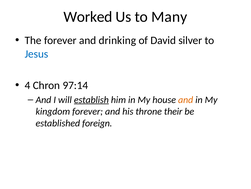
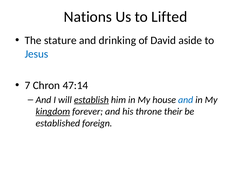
Worked: Worked -> Nations
Many: Many -> Lifted
The forever: forever -> stature
silver: silver -> aside
4: 4 -> 7
97:14: 97:14 -> 47:14
and at (186, 99) colour: orange -> blue
kingdom underline: none -> present
